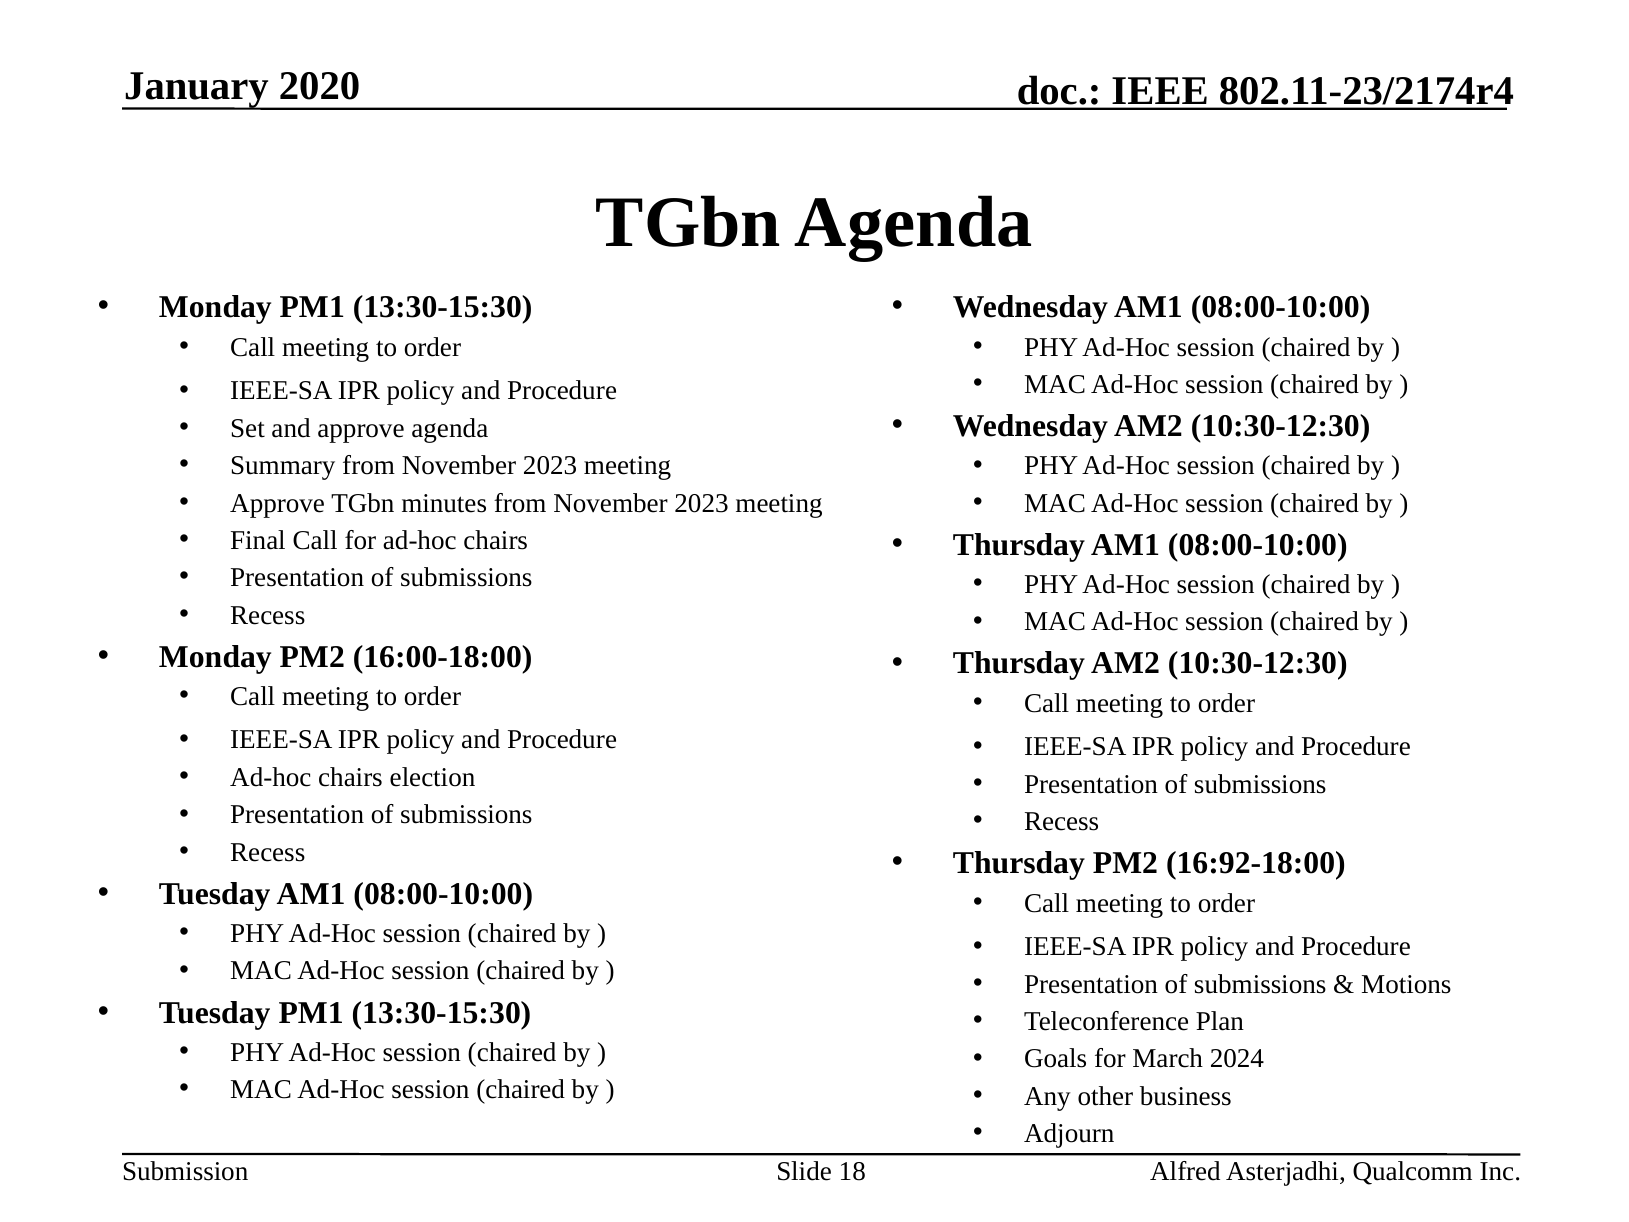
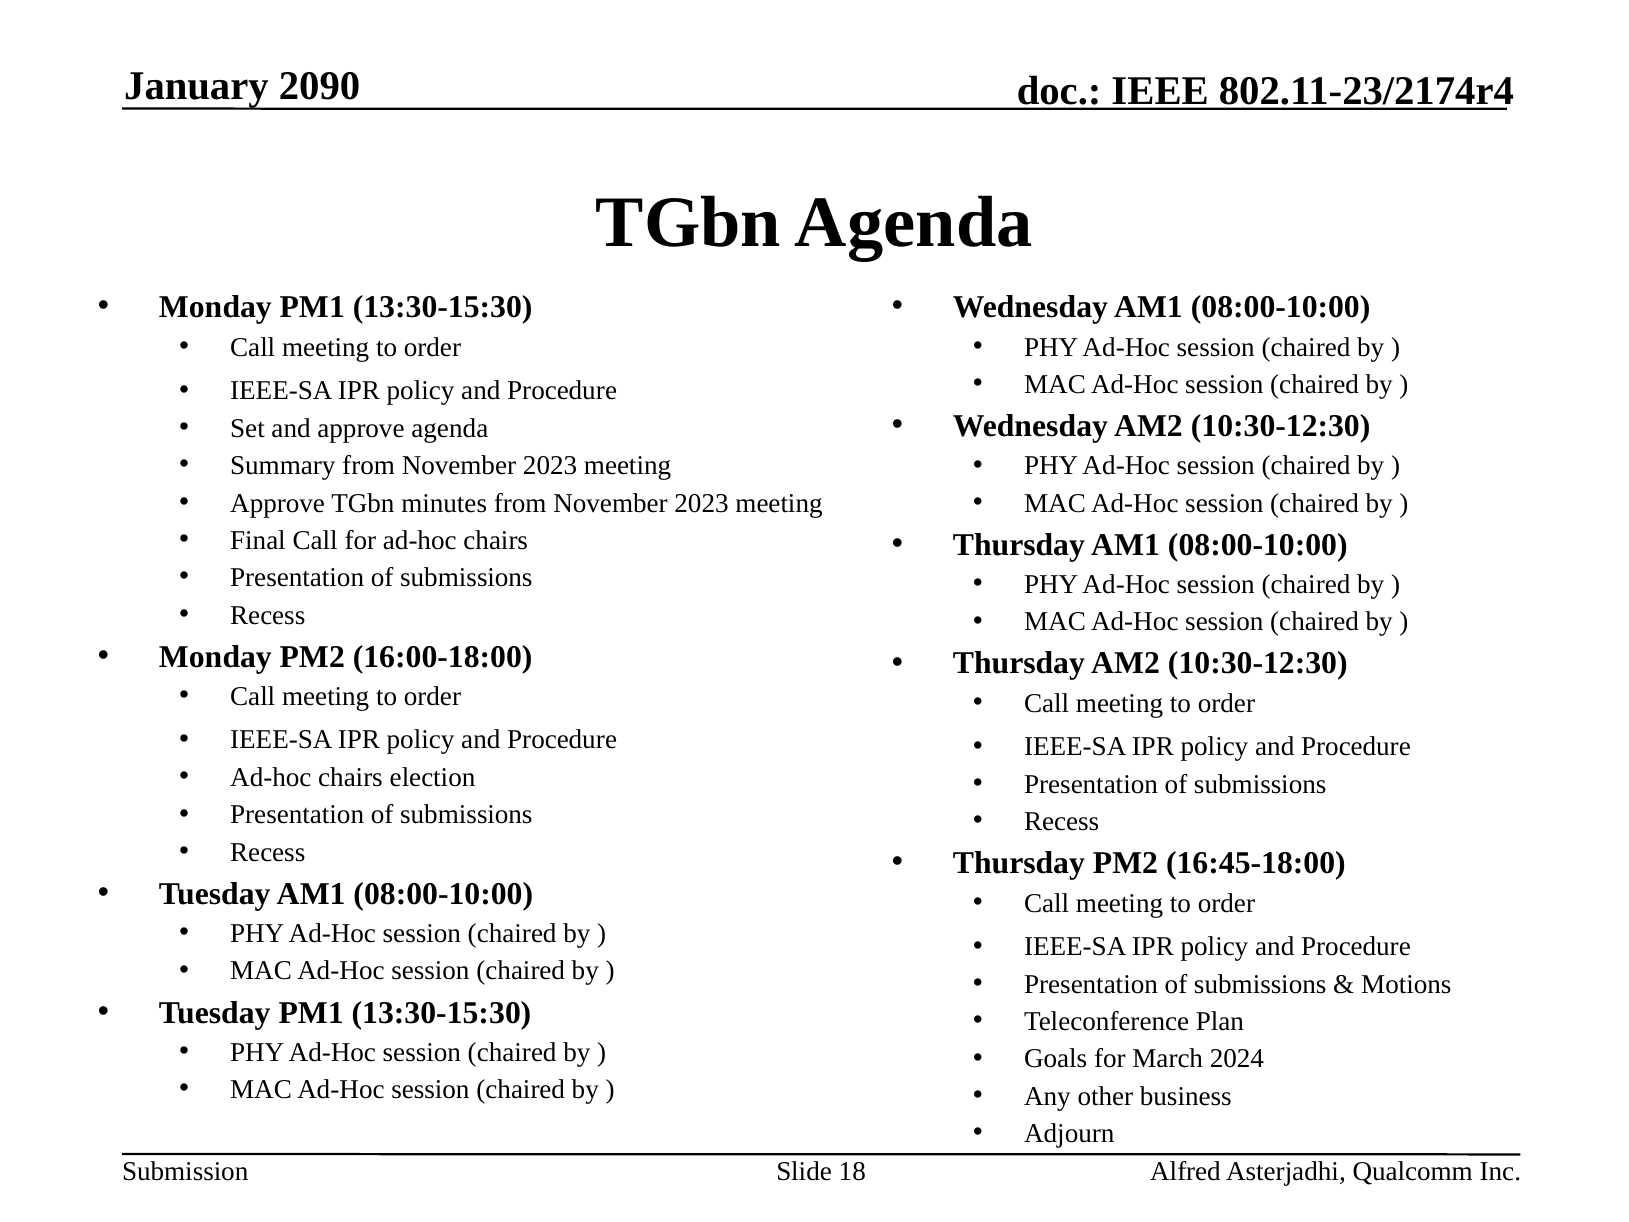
2020: 2020 -> 2090
16:92-18:00: 16:92-18:00 -> 16:45-18:00
